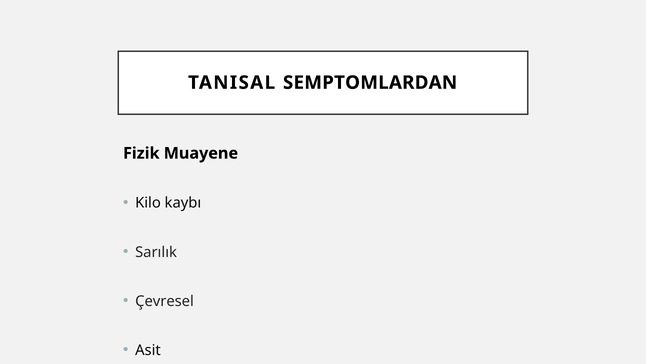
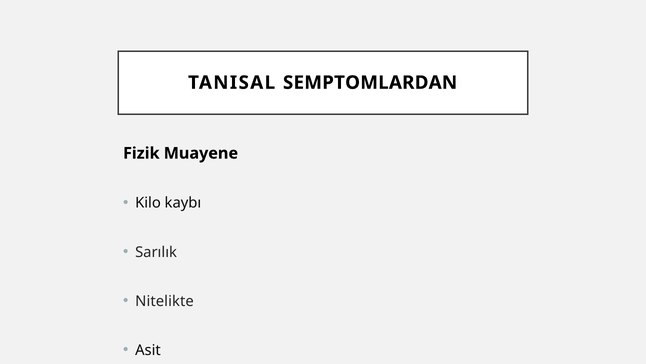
Çevresel: Çevresel -> Nitelikte
